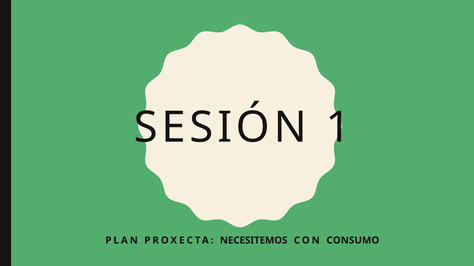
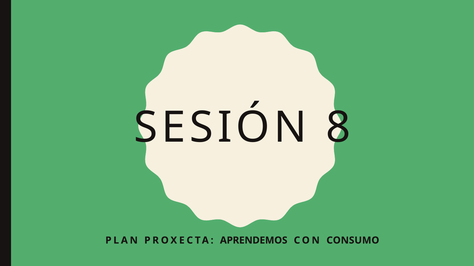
1: 1 -> 8
NECESITEMOS: NECESITEMOS -> APRENDEMOS
